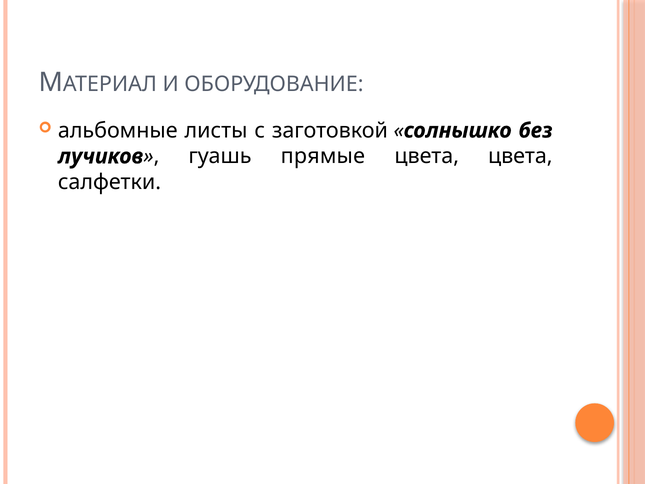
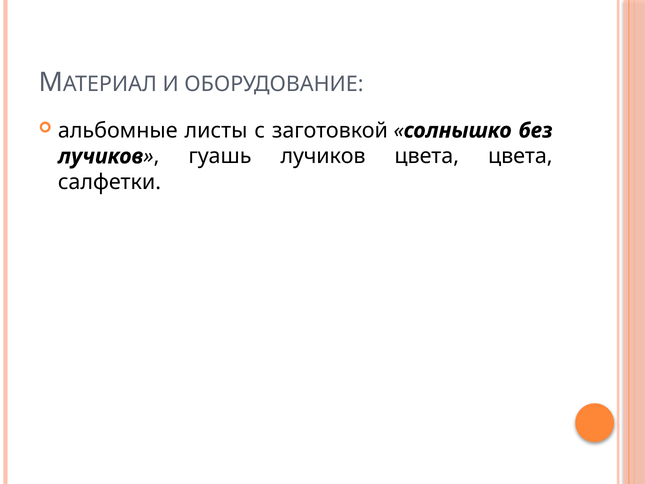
гуашь прямые: прямые -> лучиков
